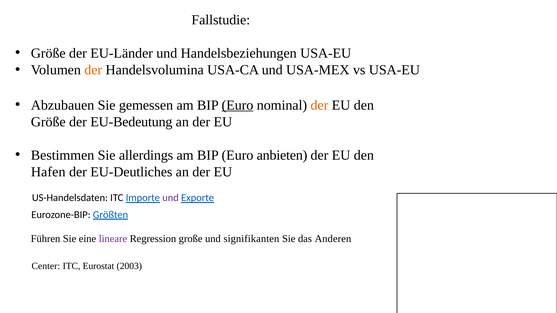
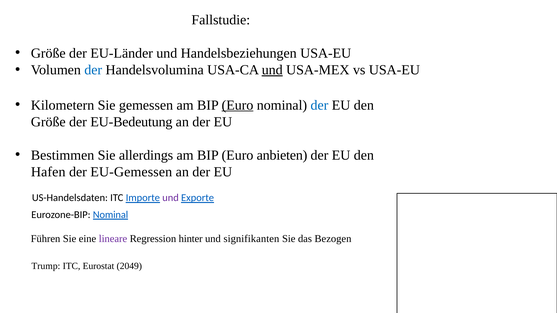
der at (93, 70) colour: orange -> blue
und at (272, 70) underline: none -> present
Abzubauen: Abzubauen -> Kilometern
der at (319, 105) colour: orange -> blue
EU-Deutliches: EU-Deutliches -> EU-Gemessen
Eurozone-BIP Größten: Größten -> Nominal
große: große -> hinter
Anderen: Anderen -> Bezogen
Center: Center -> Trump
2003: 2003 -> 2049
